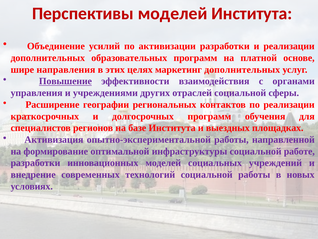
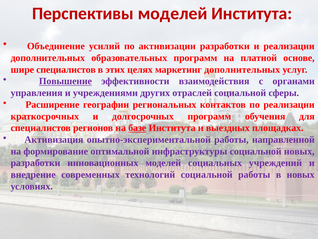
шире направления: направления -> специалистов
базе underline: none -> present
социальной работе: работе -> новых
